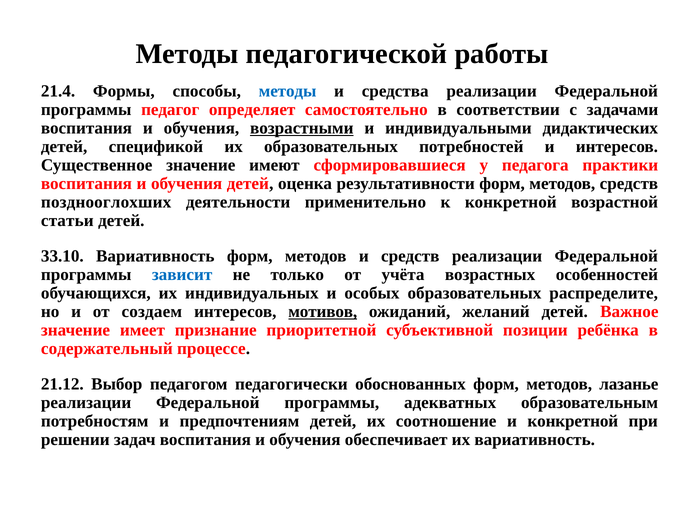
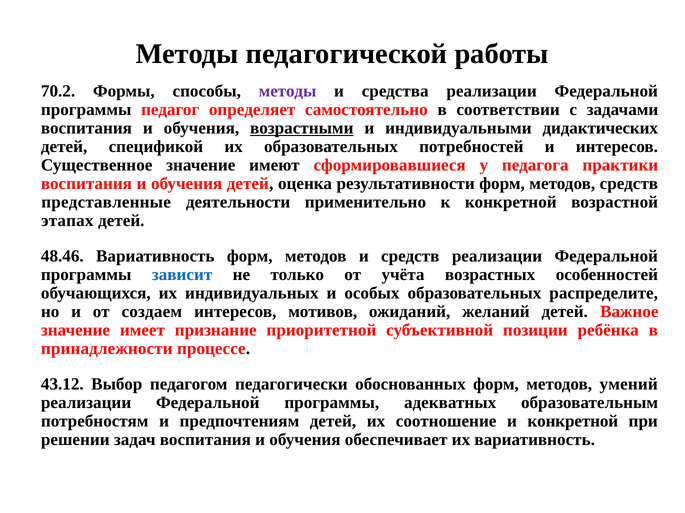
21.4: 21.4 -> 70.2
методы at (288, 91) colour: blue -> purple
позднооглохших: позднооглохших -> представленные
статьи: статьи -> этапах
33.10: 33.10 -> 48.46
мотивов underline: present -> none
содержательный: содержательный -> принадлежности
21.12: 21.12 -> 43.12
лазанье: лазанье -> умений
